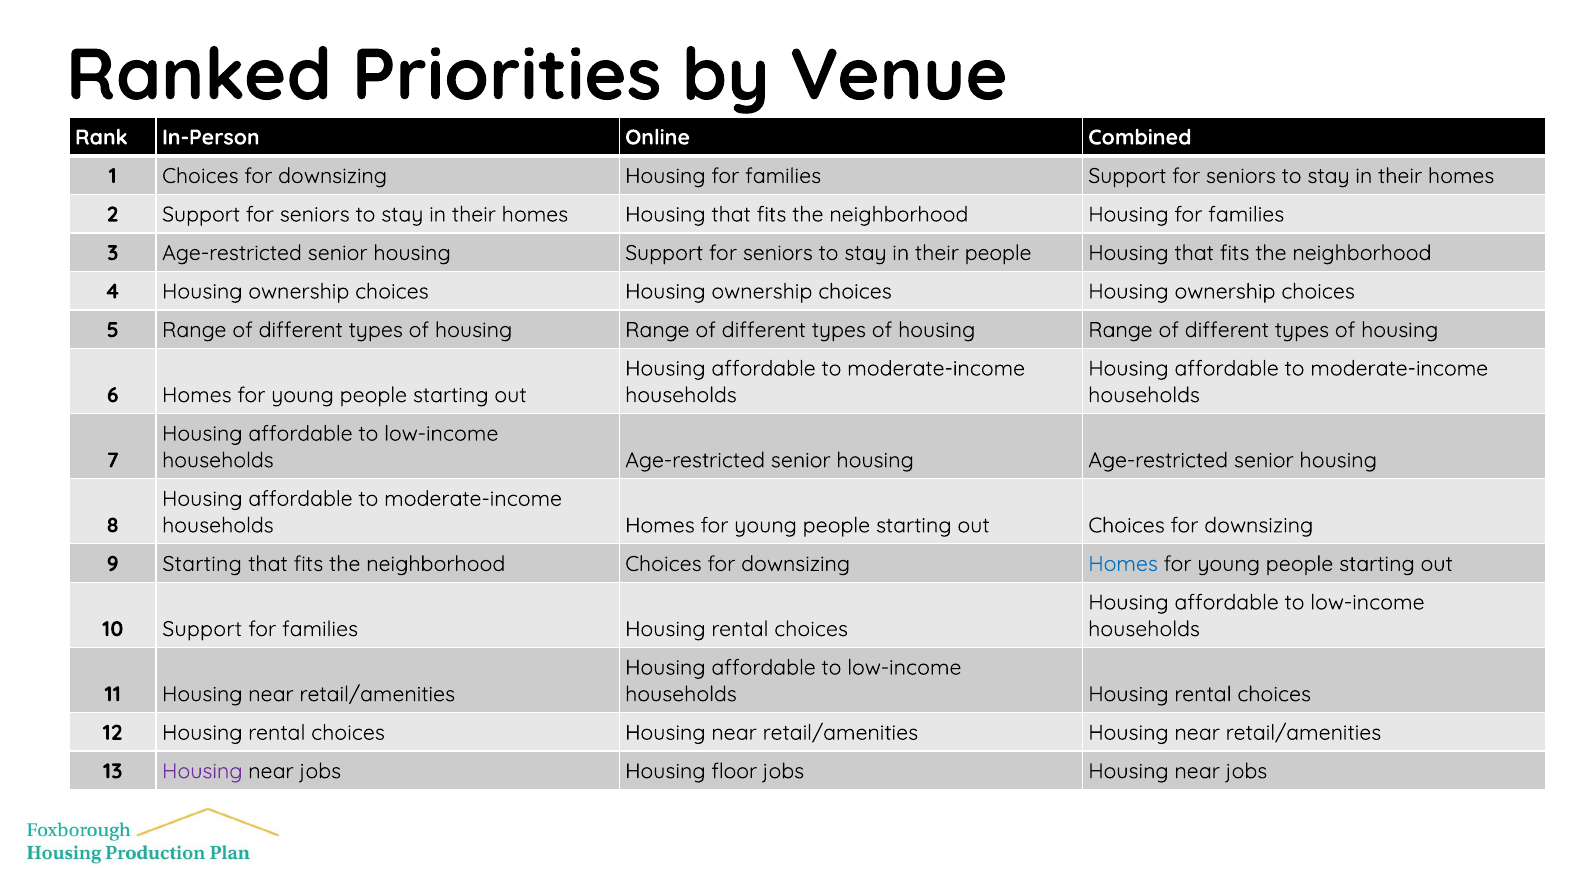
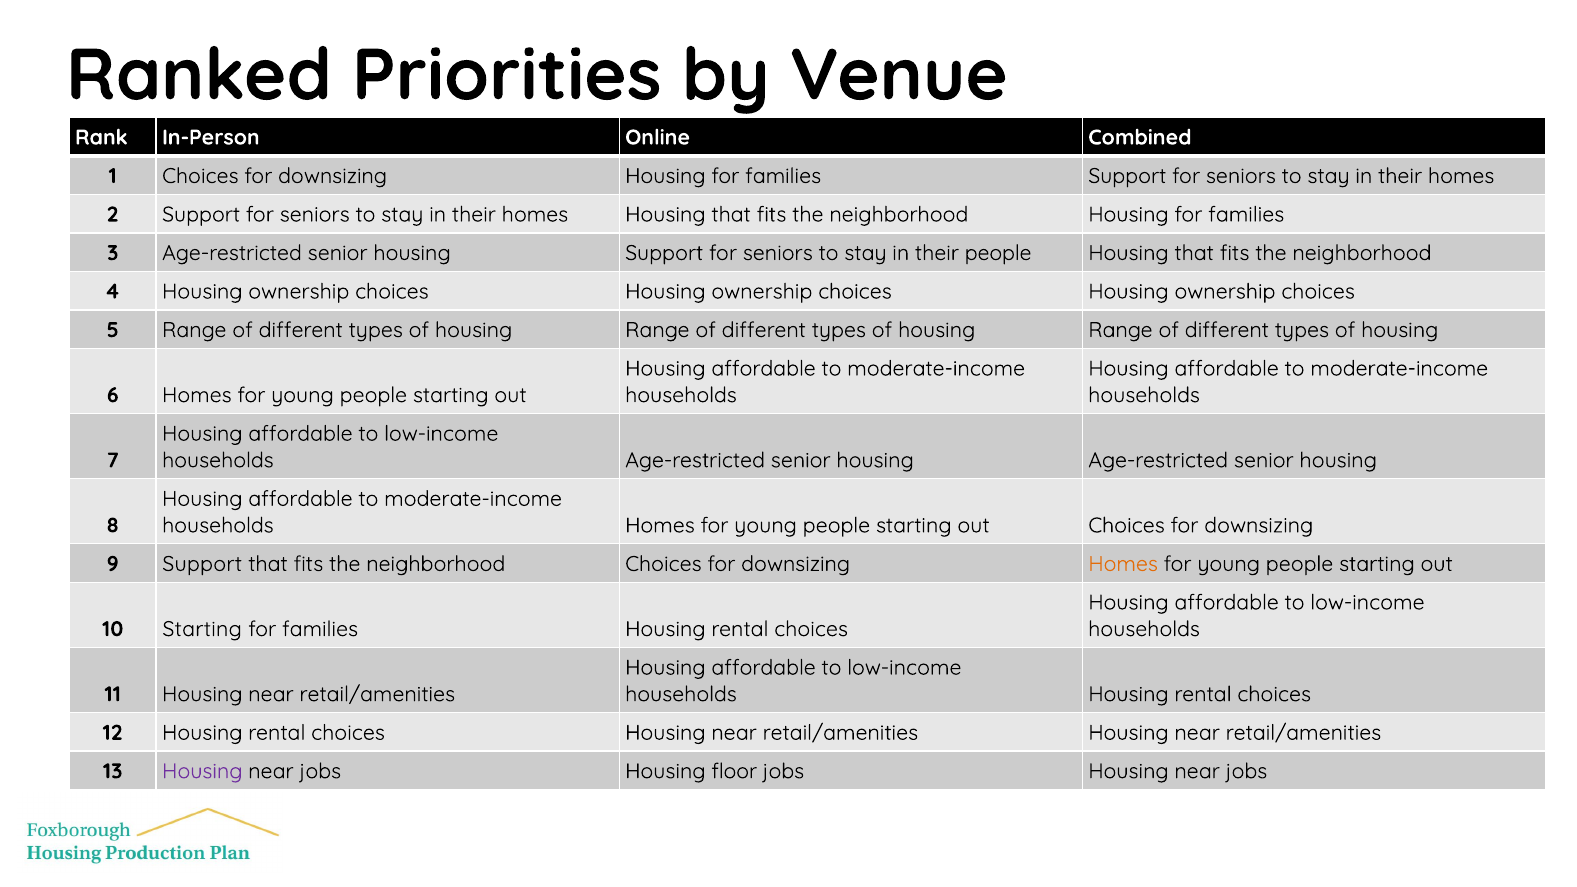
9 Starting: Starting -> Support
Homes at (1123, 564) colour: blue -> orange
10 Support: Support -> Starting
